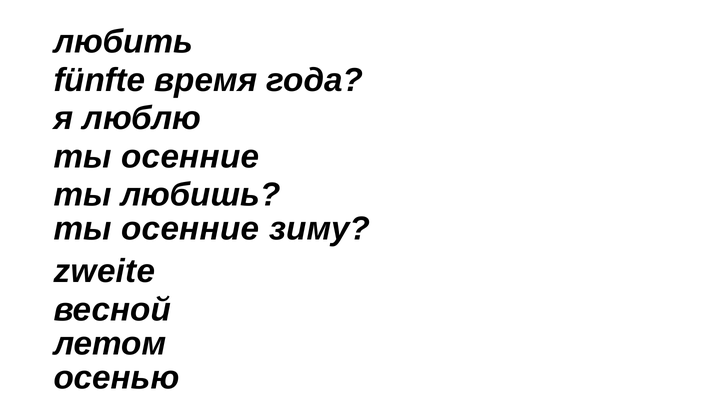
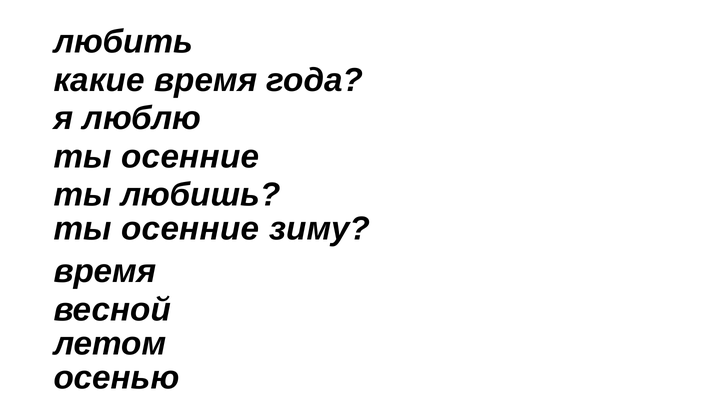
fünfte: fünfte -> какие
zweite at (105, 272): zweite -> время
